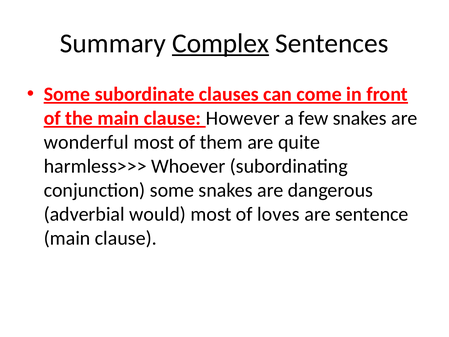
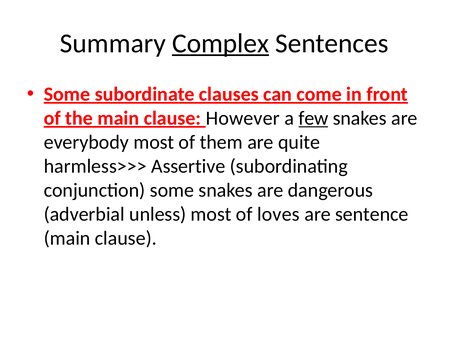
few underline: none -> present
wonderful: wonderful -> everybody
Whoever: Whoever -> Assertive
would: would -> unless
